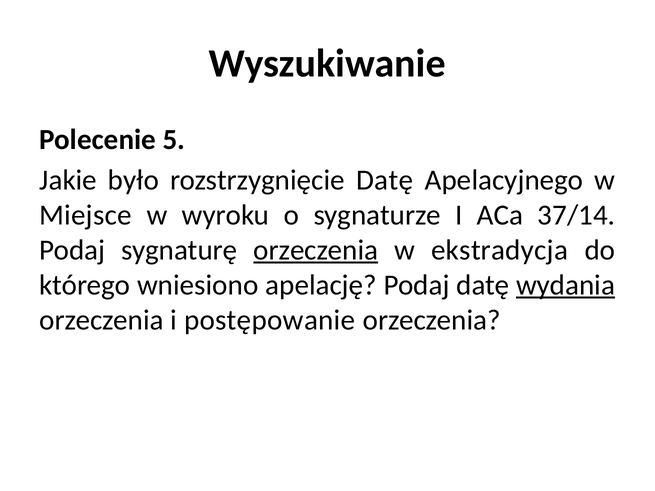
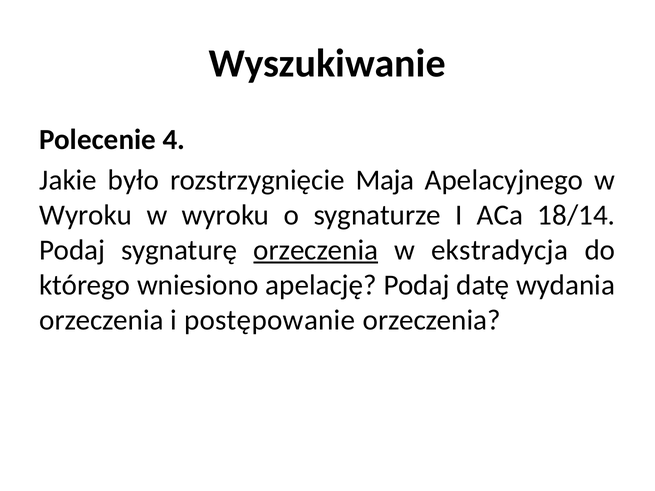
5: 5 -> 4
rozstrzygnięcie Datę: Datę -> Maja
Miejsce at (85, 215): Miejsce -> Wyroku
37/14: 37/14 -> 18/14
wydania underline: present -> none
